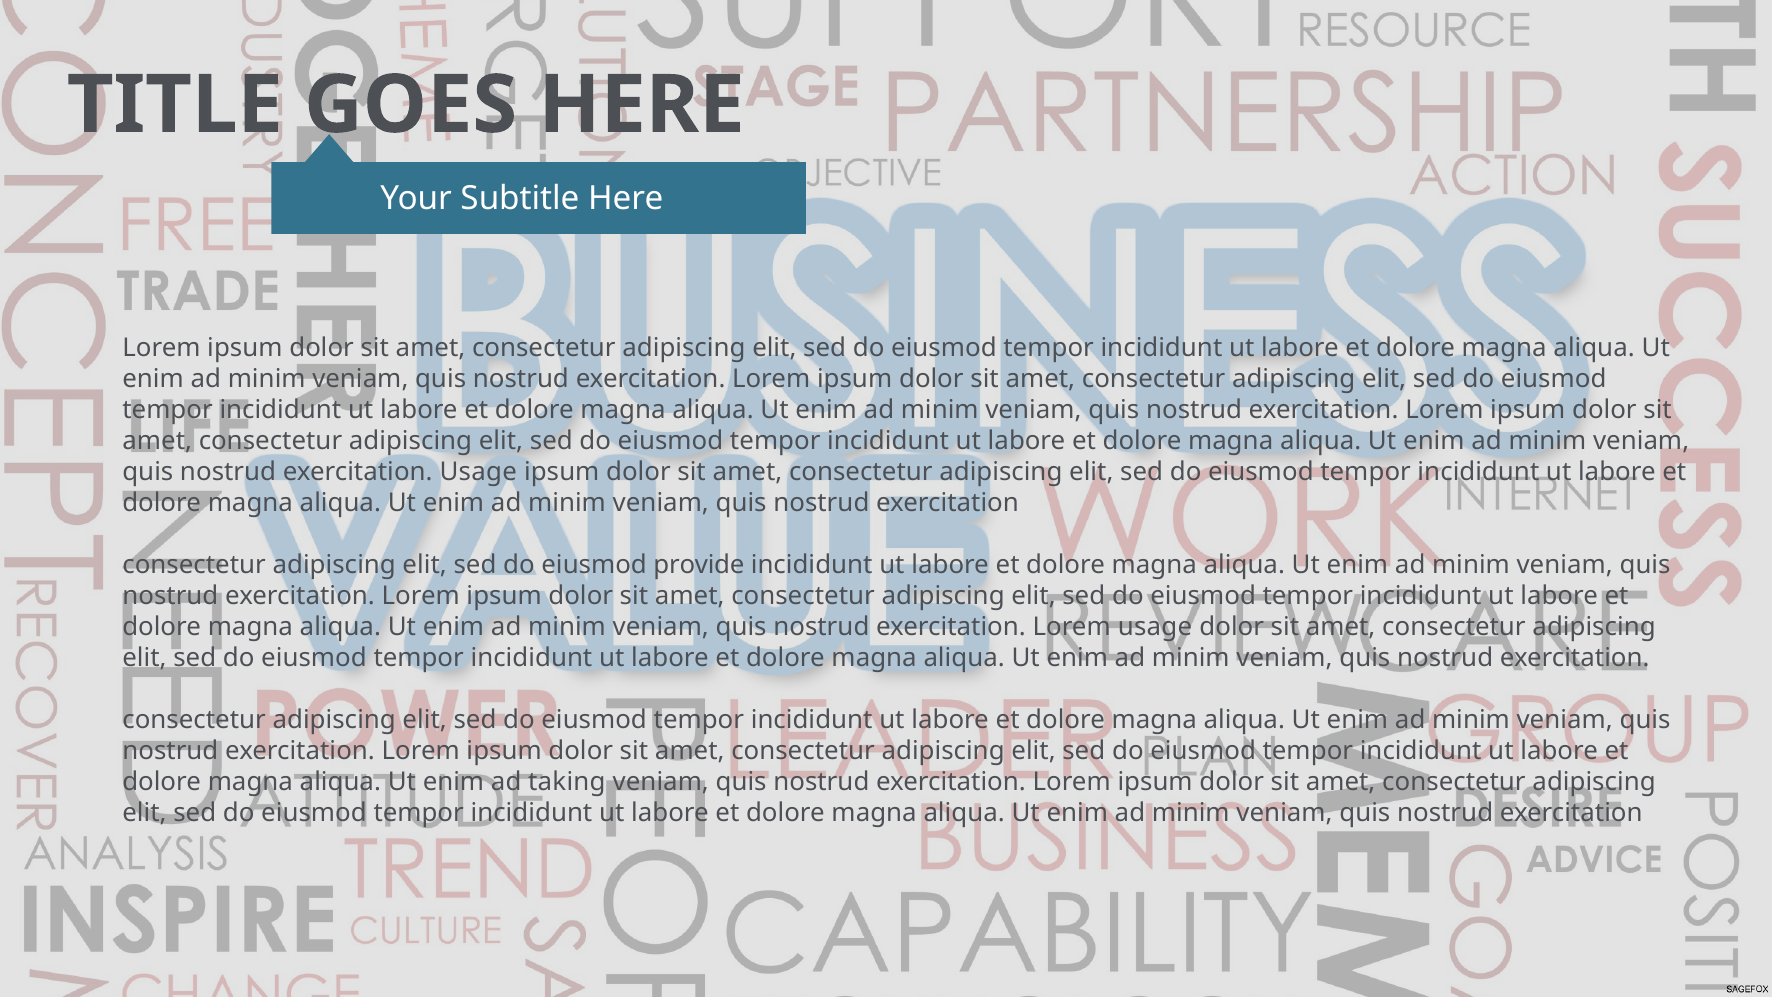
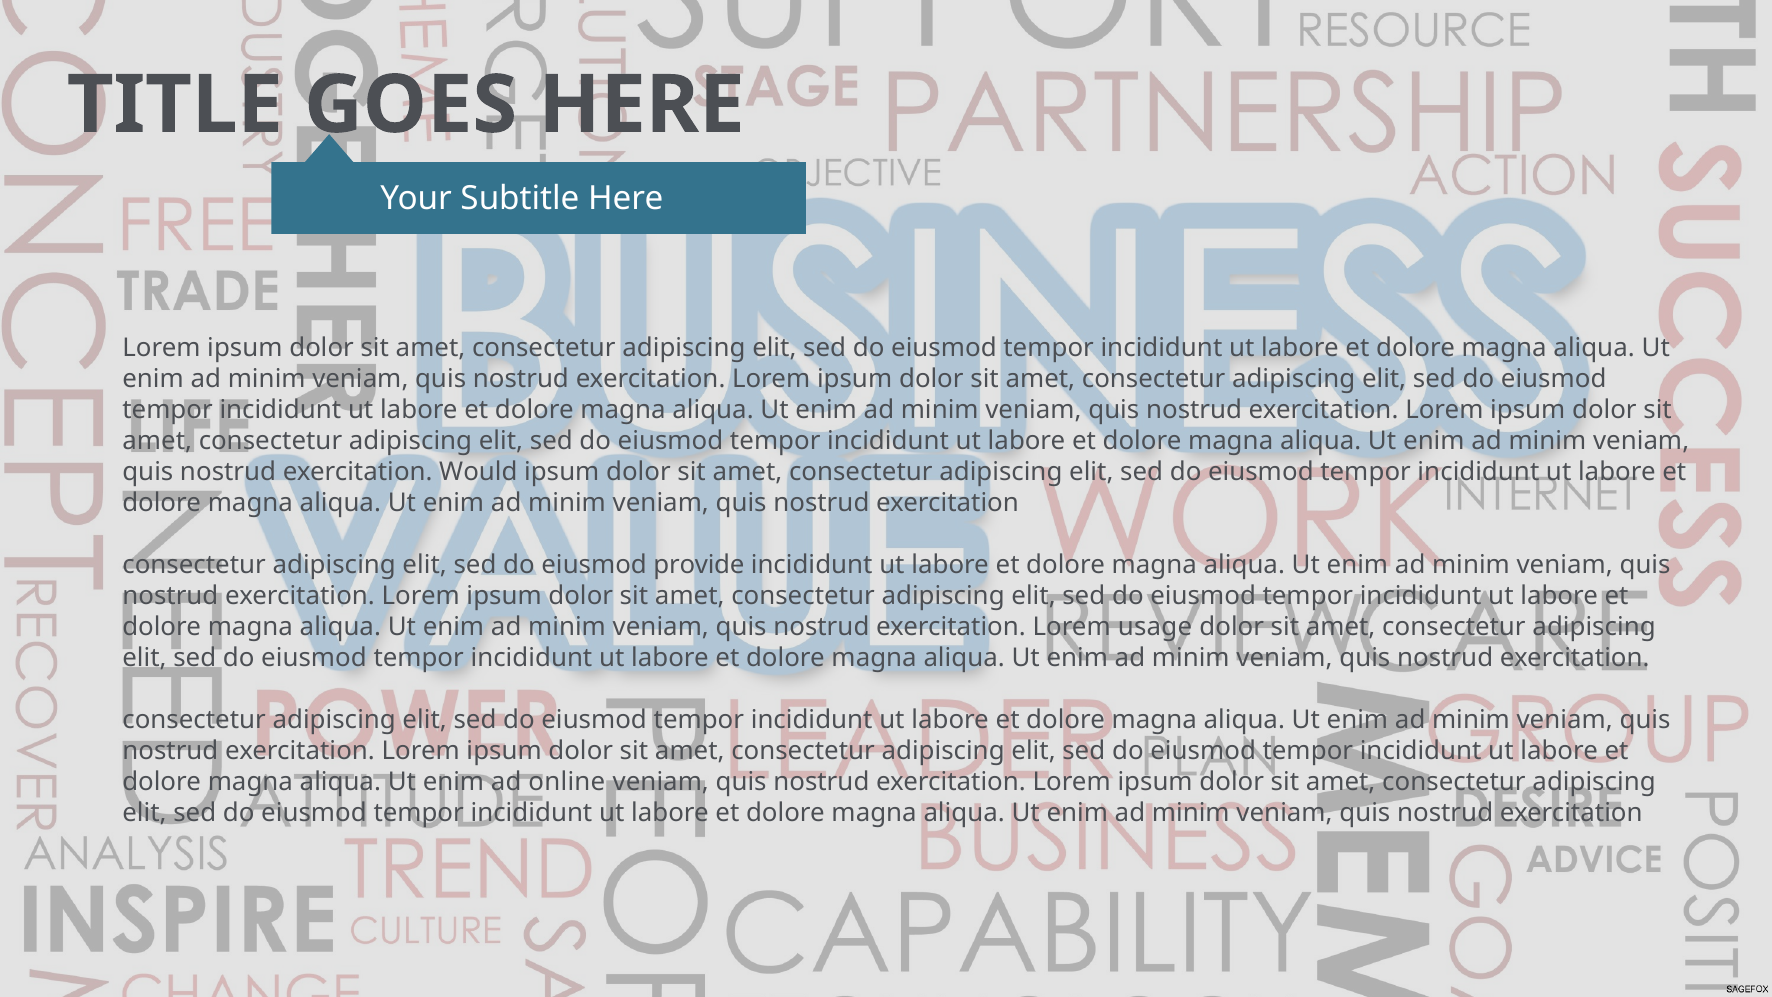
exercitation Usage: Usage -> Would
taking: taking -> online
